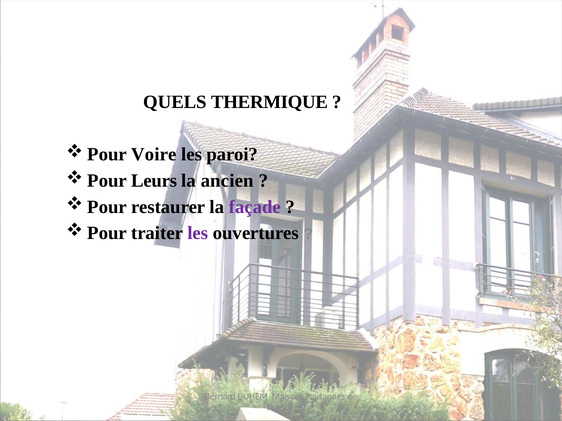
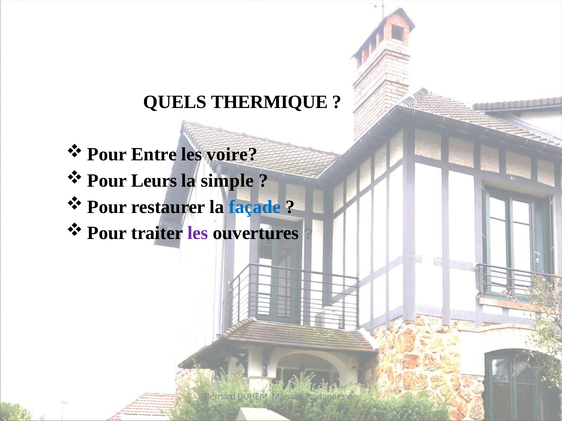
Voire: Voire -> Entre
paroi: paroi -> voire
ancien: ancien -> simple
façade colour: purple -> blue
